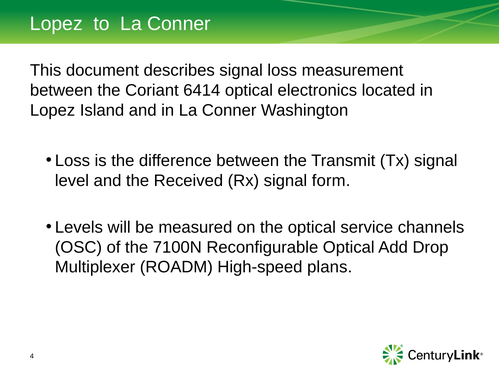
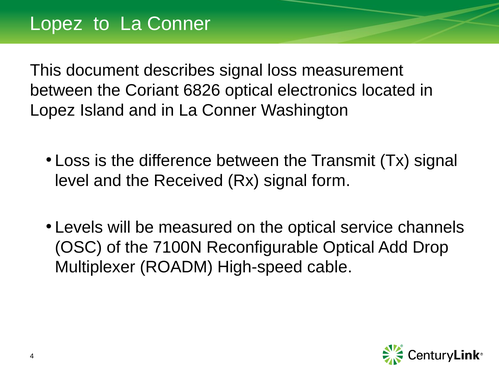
6414: 6414 -> 6826
plans: plans -> cable
